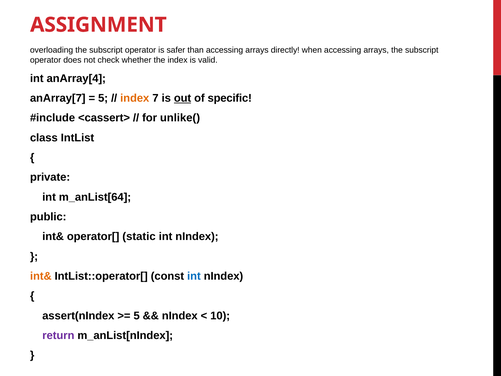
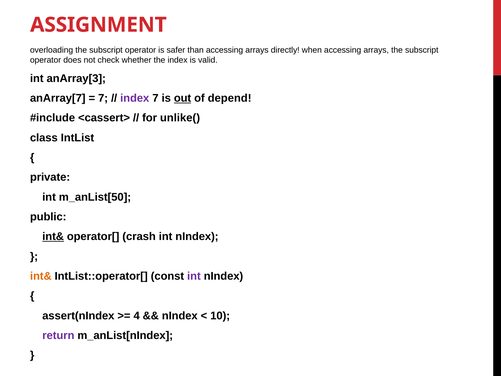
anArray[4: anArray[4 -> anArray[3
5 at (103, 98): 5 -> 7
index at (135, 98) colour: orange -> purple
specific: specific -> depend
m_anList[64: m_anList[64 -> m_anList[50
int& at (53, 236) underline: none -> present
static: static -> crash
int at (194, 276) colour: blue -> purple
5 at (137, 315): 5 -> 4
